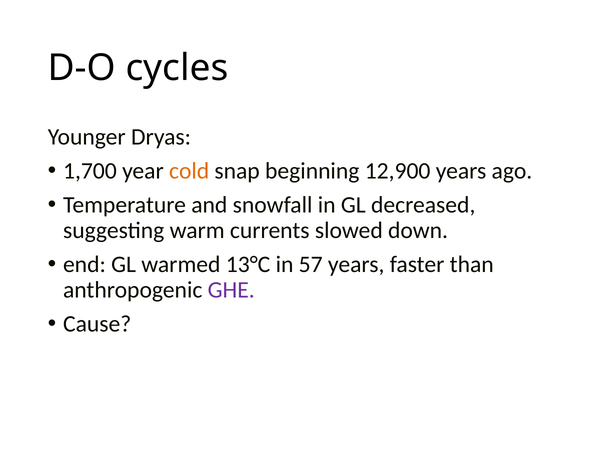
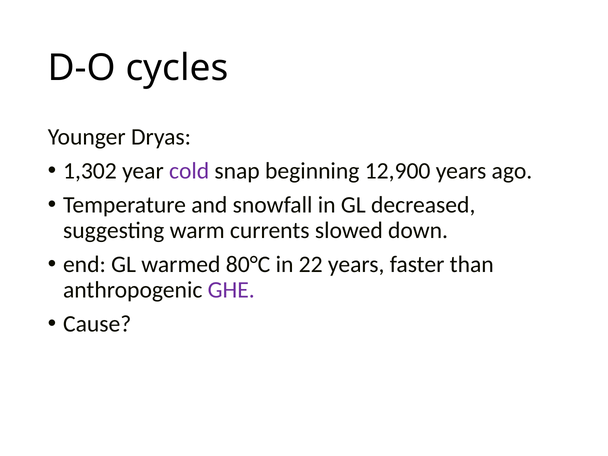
1,700: 1,700 -> 1,302
cold colour: orange -> purple
13°C: 13°C -> 80°C
57: 57 -> 22
